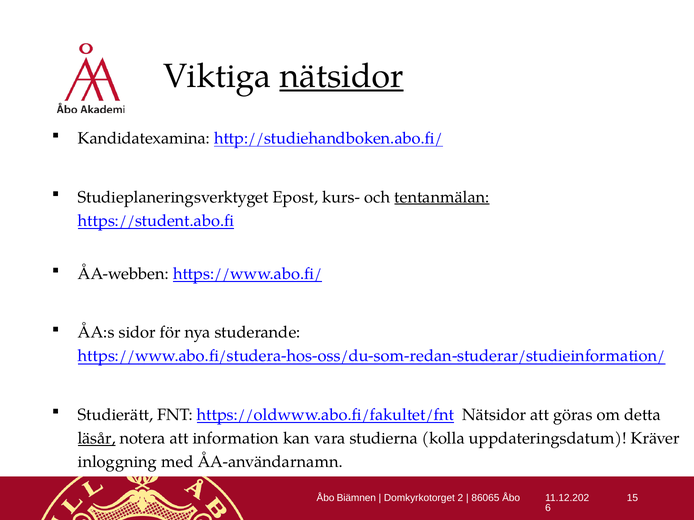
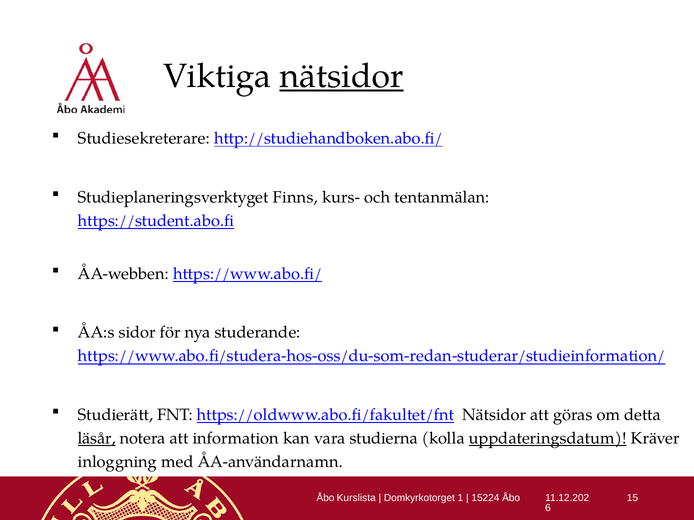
Kandidatexamina: Kandidatexamina -> Studiesekreterare
Epost: Epost -> Finns
tentanmälan underline: present -> none
uppdateringsdatum underline: none -> present
Biämnen: Biämnen -> Kurslista
2: 2 -> 1
86065: 86065 -> 15224
